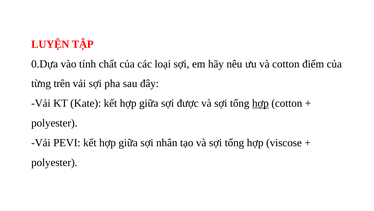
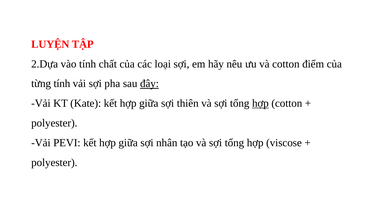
0.Dựa: 0.Dựa -> 2.Dựa
từng trên: trên -> tính
đây underline: none -> present
được: được -> thiên
